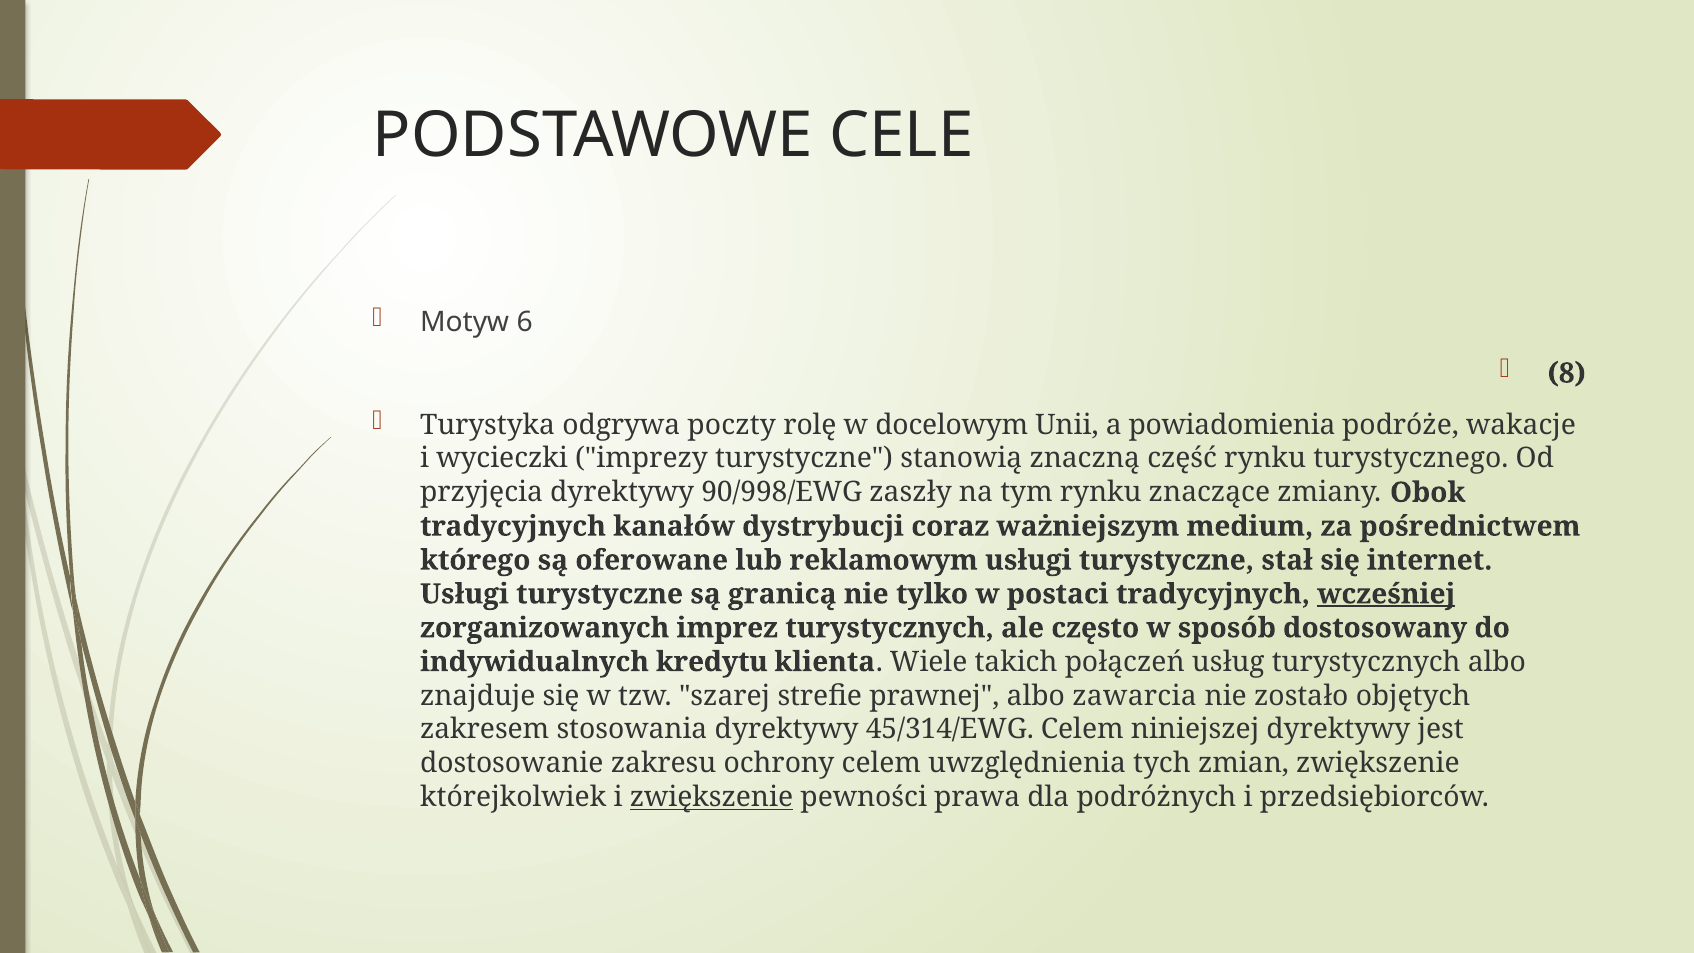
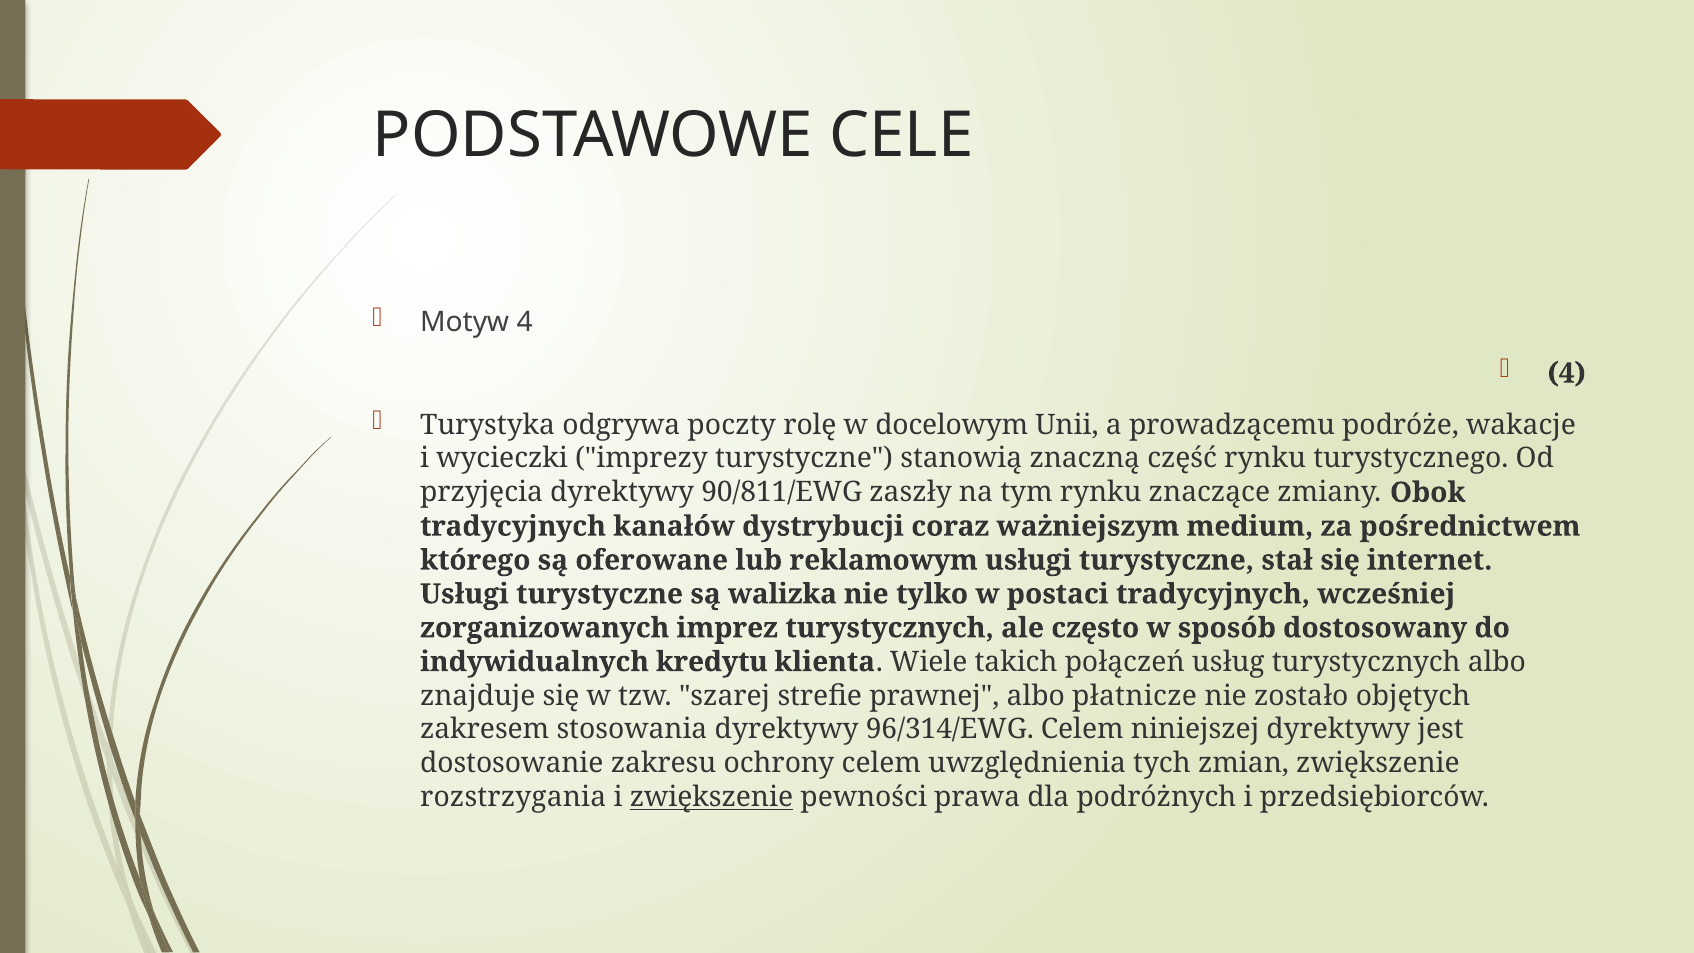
Motyw 6: 6 -> 4
8 at (1567, 373): 8 -> 4
powiadomienia: powiadomienia -> prowadzącemu
90/998/EWG: 90/998/EWG -> 90/811/EWG
granicą: granicą -> walizka
wcześniej underline: present -> none
zawarcia: zawarcia -> płatnicze
45/314/EWG: 45/314/EWG -> 96/314/EWG
którejkolwiek: którejkolwiek -> rozstrzygania
